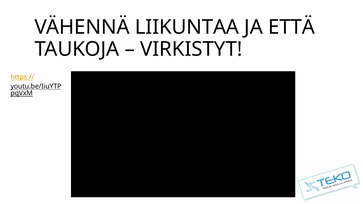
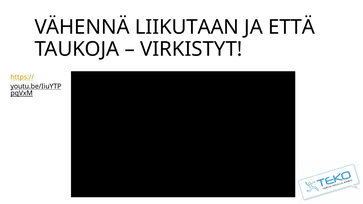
LIIKUNTAA: LIIKUNTAA -> LIIKUTAAN
